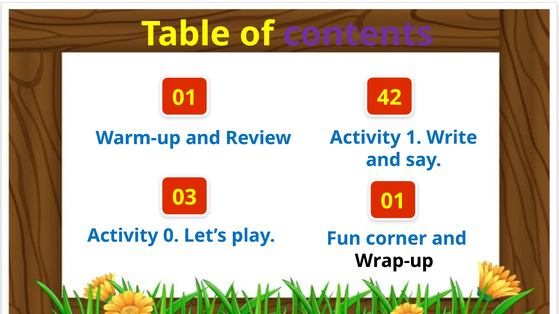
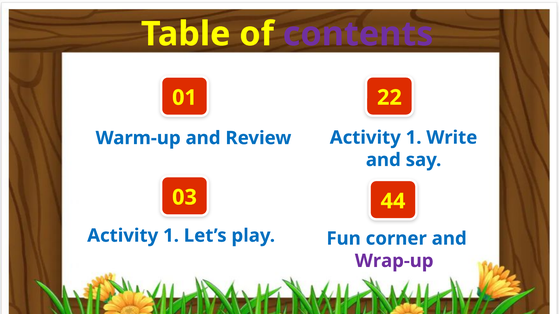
42: 42 -> 22
03 01: 01 -> 44
0 at (171, 236): 0 -> 1
Wrap-up colour: black -> purple
